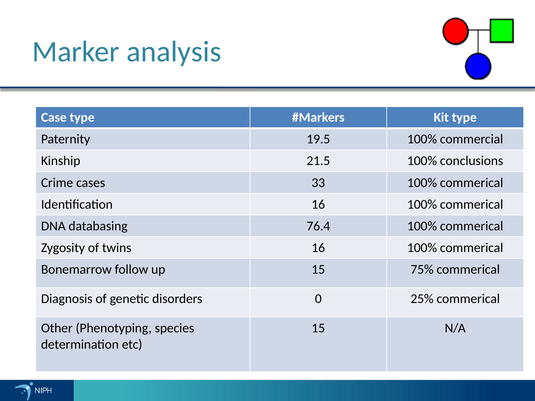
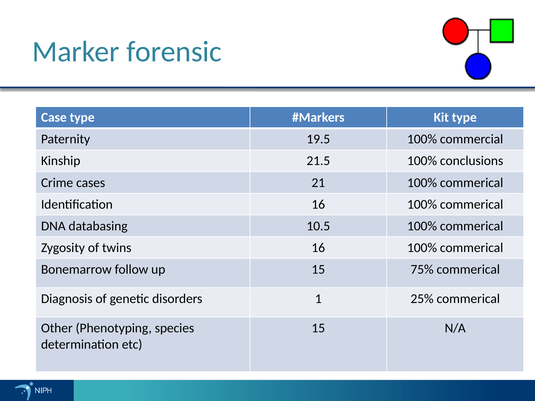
analysis: analysis -> forensic
33: 33 -> 21
76.4: 76.4 -> 10.5
0: 0 -> 1
